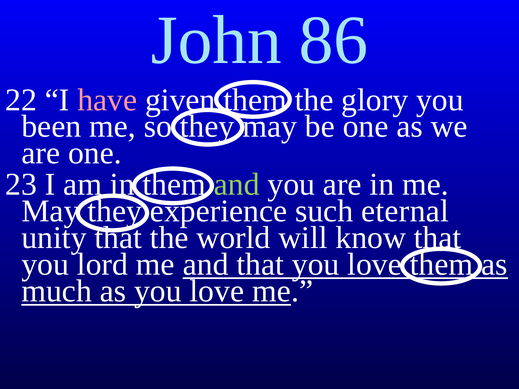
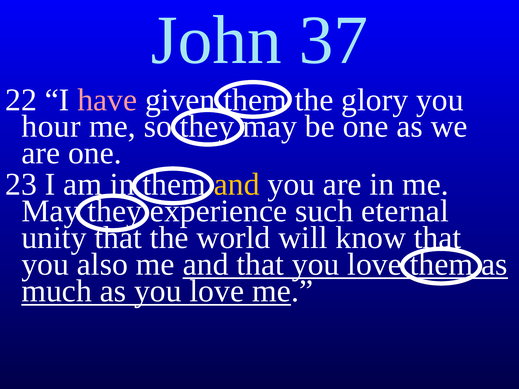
86: 86 -> 37
been: been -> hour
and at (237, 185) colour: light green -> yellow
lord: lord -> also
